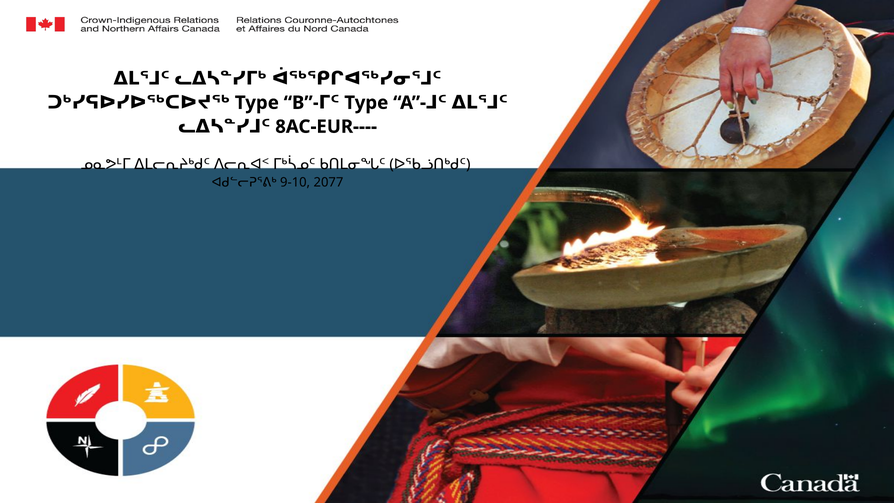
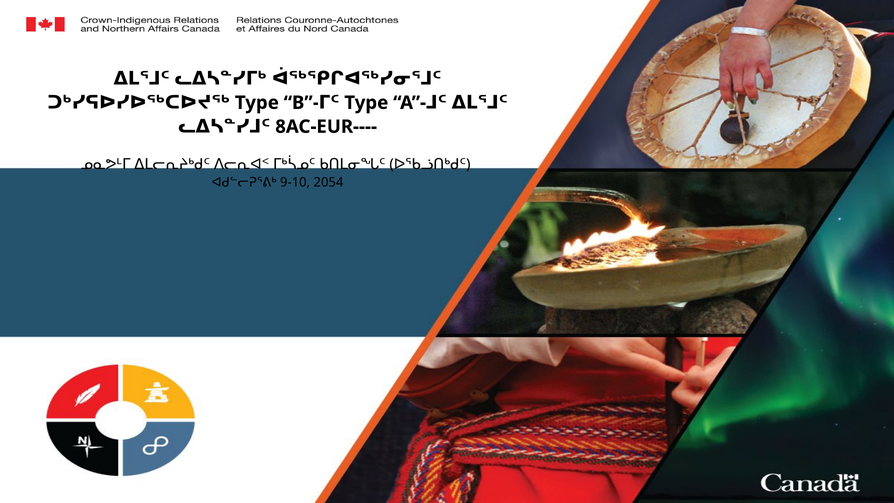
2077: 2077 -> 2054
